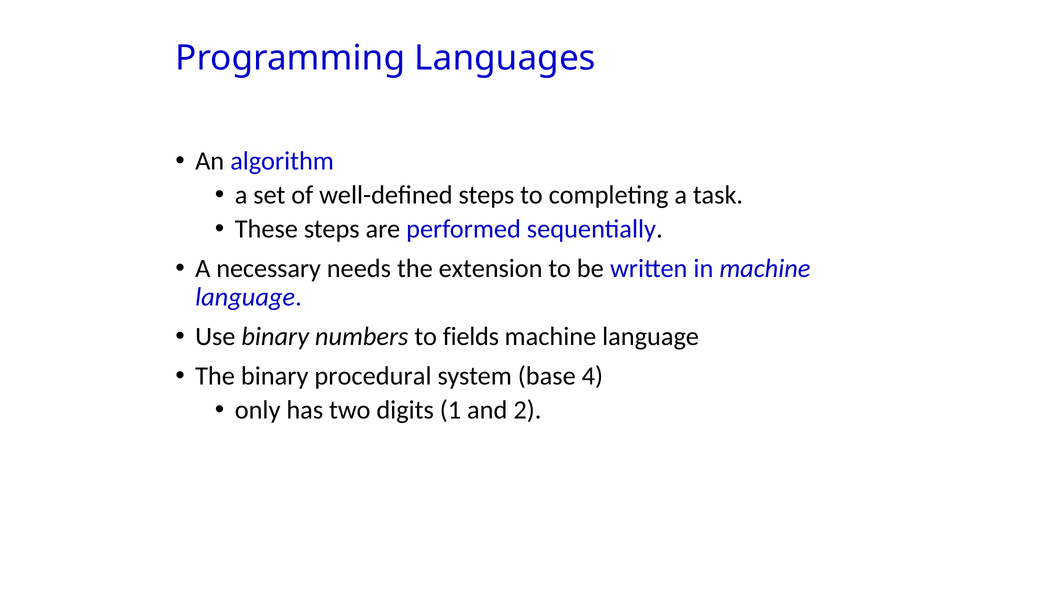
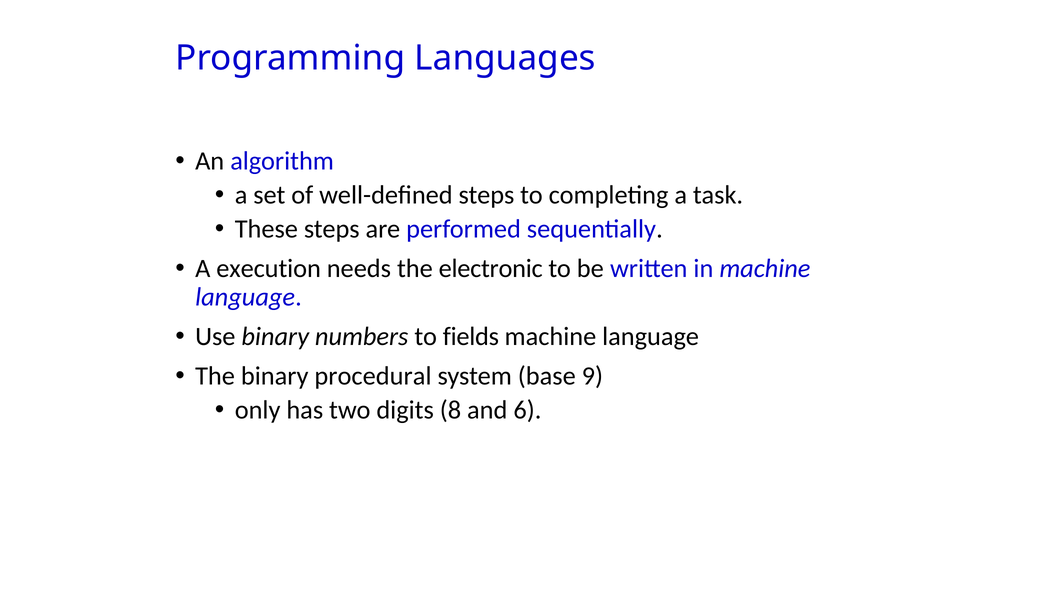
necessary: necessary -> execution
extension: extension -> electronic
4: 4 -> 9
1: 1 -> 8
2: 2 -> 6
